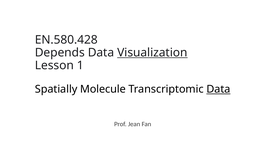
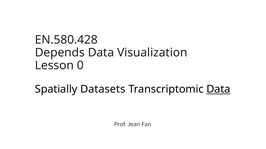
Visualization underline: present -> none
1: 1 -> 0
Molecule: Molecule -> Datasets
